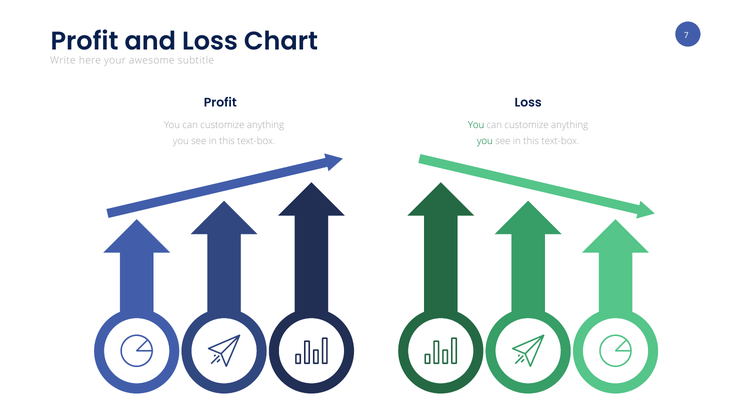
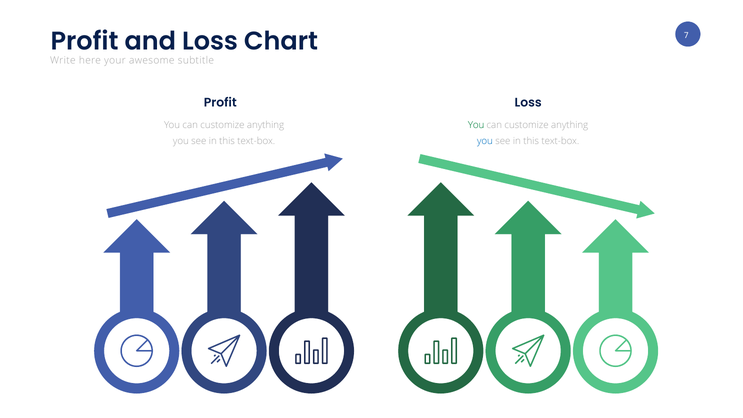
you at (485, 141) colour: green -> blue
